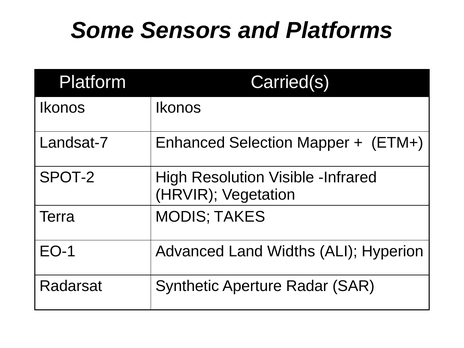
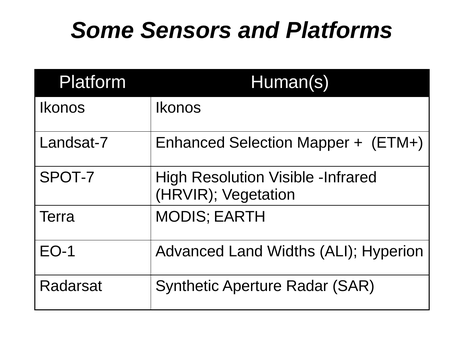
Carried(s: Carried(s -> Human(s
SPOT-2: SPOT-2 -> SPOT-7
TAKES: TAKES -> EARTH
